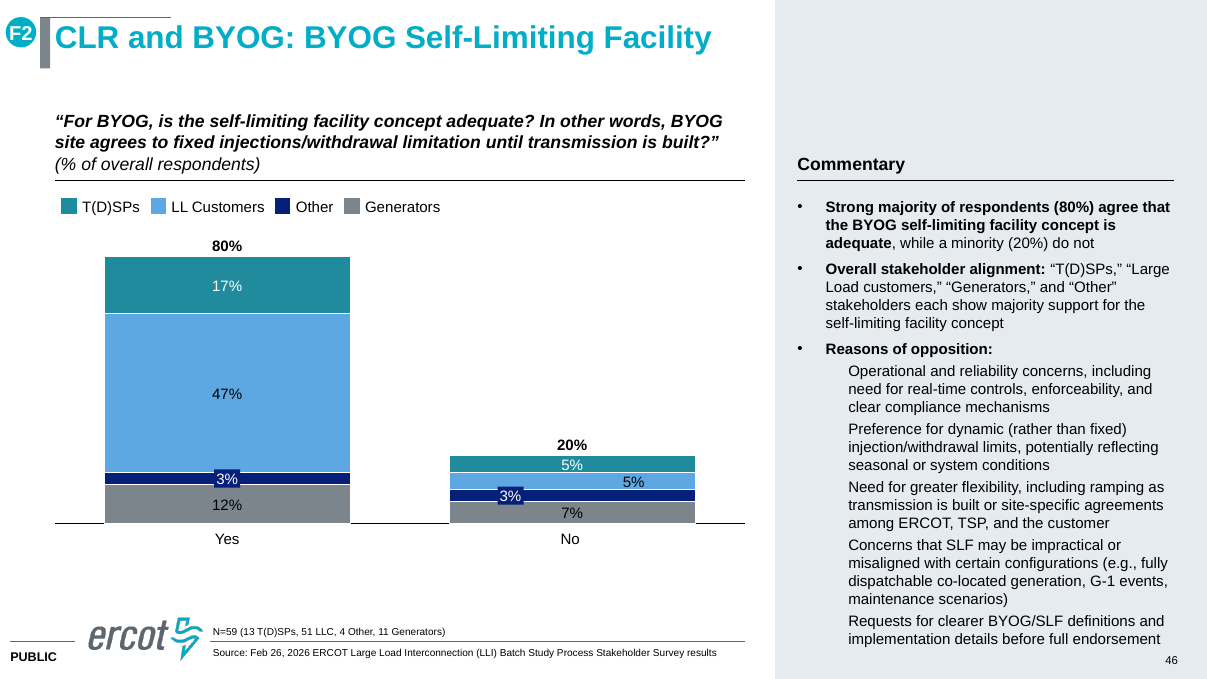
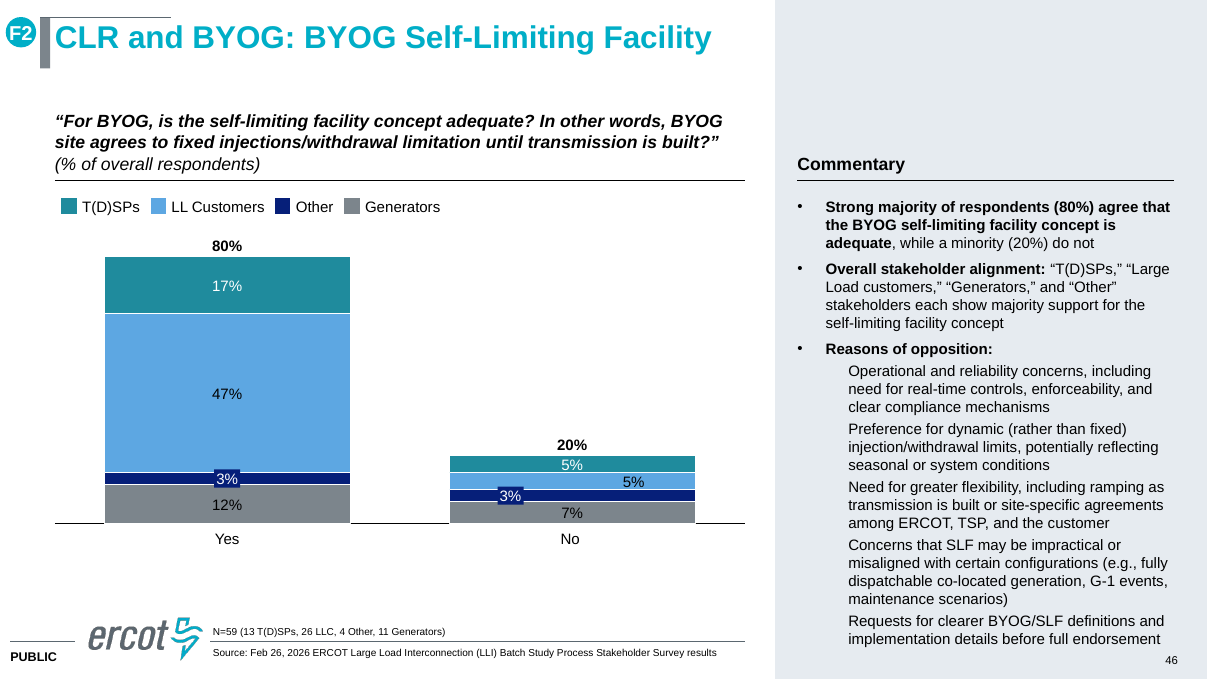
T(D)SPs 51: 51 -> 26
